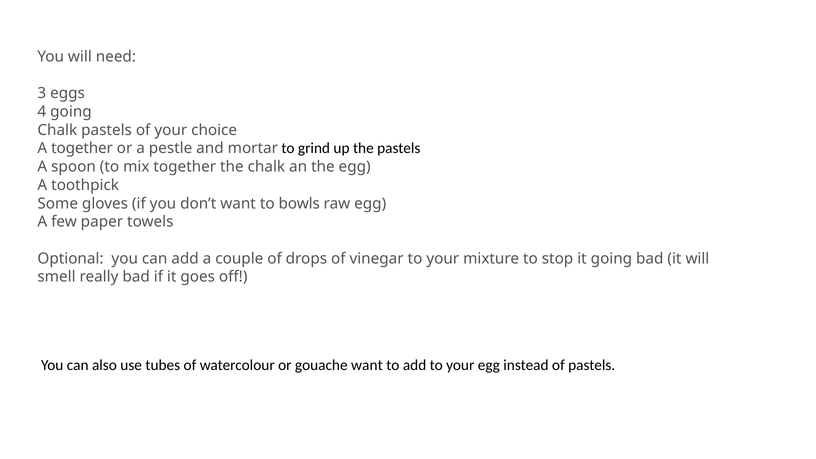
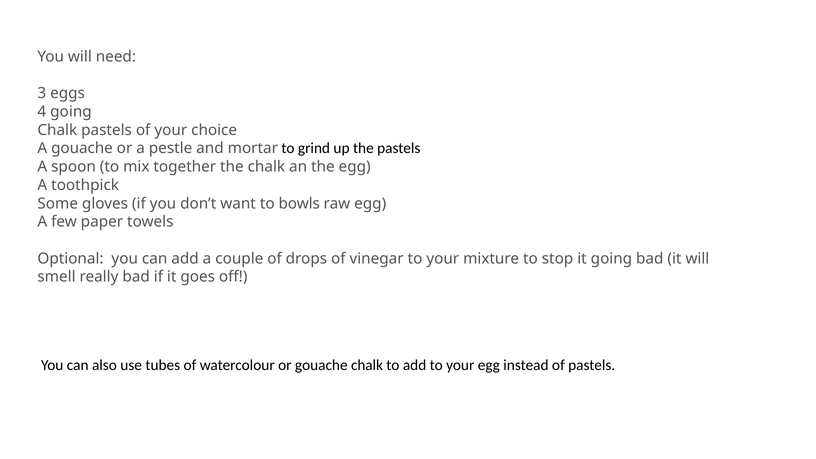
A together: together -> gouache
gouache want: want -> chalk
